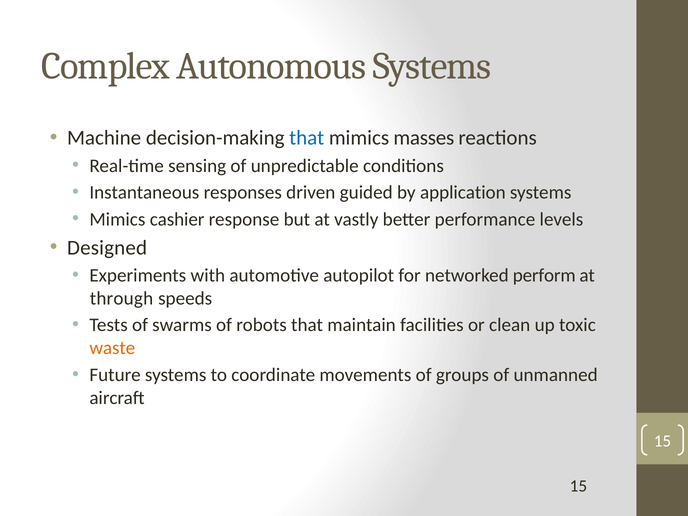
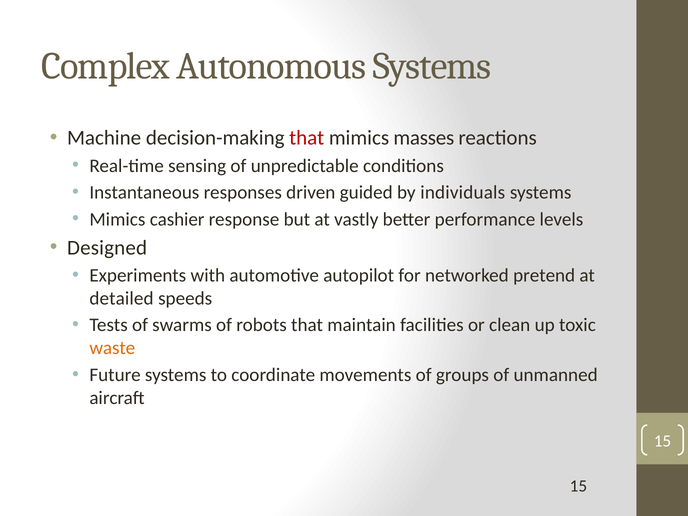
that at (307, 138) colour: blue -> red
application: application -> individuals
perform: perform -> pretend
through: through -> detailed
